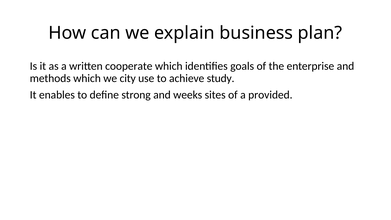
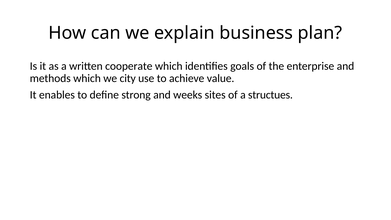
study: study -> value
provided: provided -> structues
